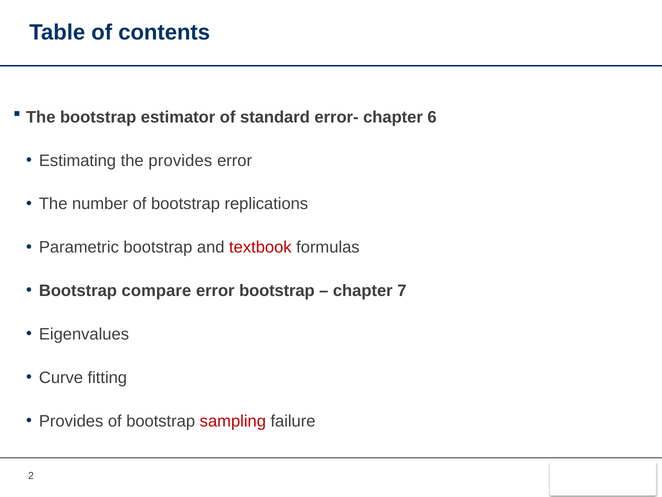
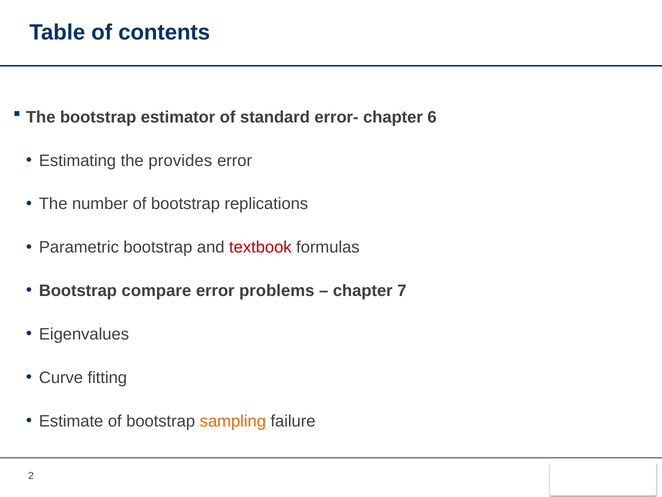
error bootstrap: bootstrap -> problems
Provides at (71, 421): Provides -> Estimate
sampling colour: red -> orange
